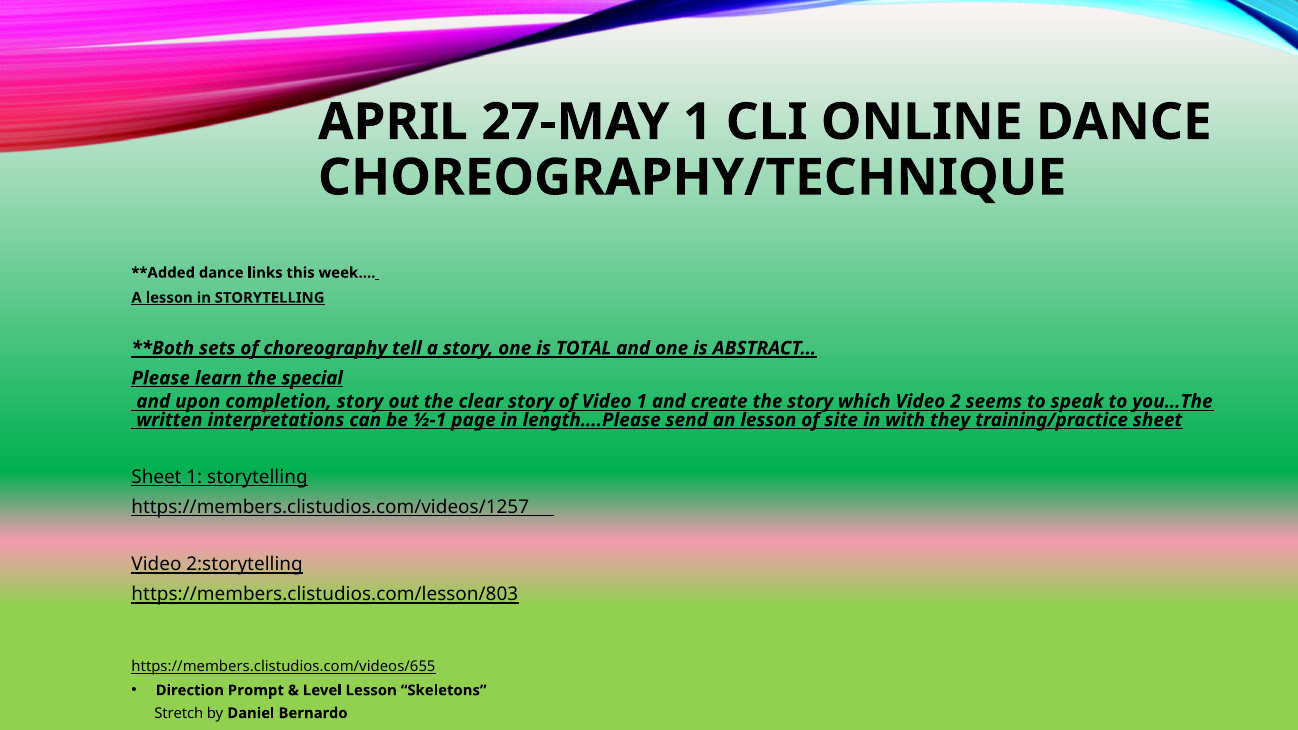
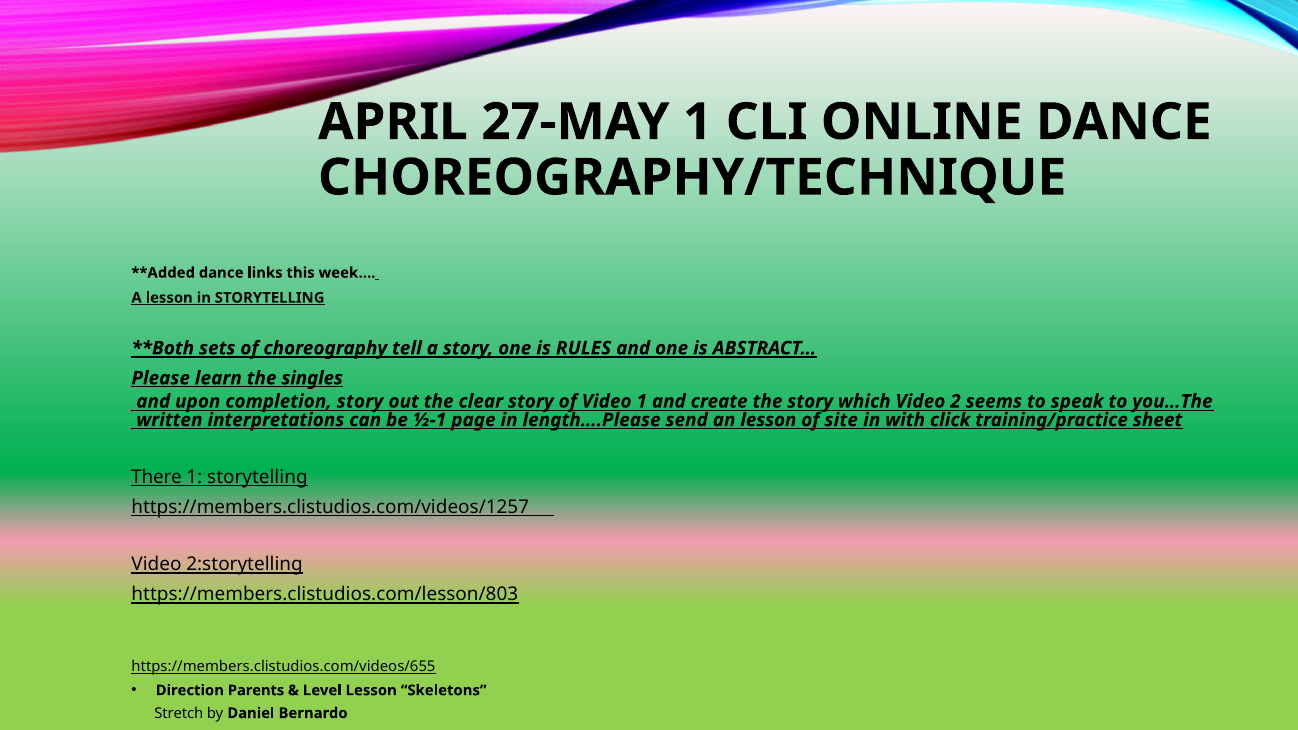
TOTAL: TOTAL -> RULES
special: special -> singles
they: they -> click
Sheet at (156, 477): Sheet -> There
Prompt: Prompt -> Parents
